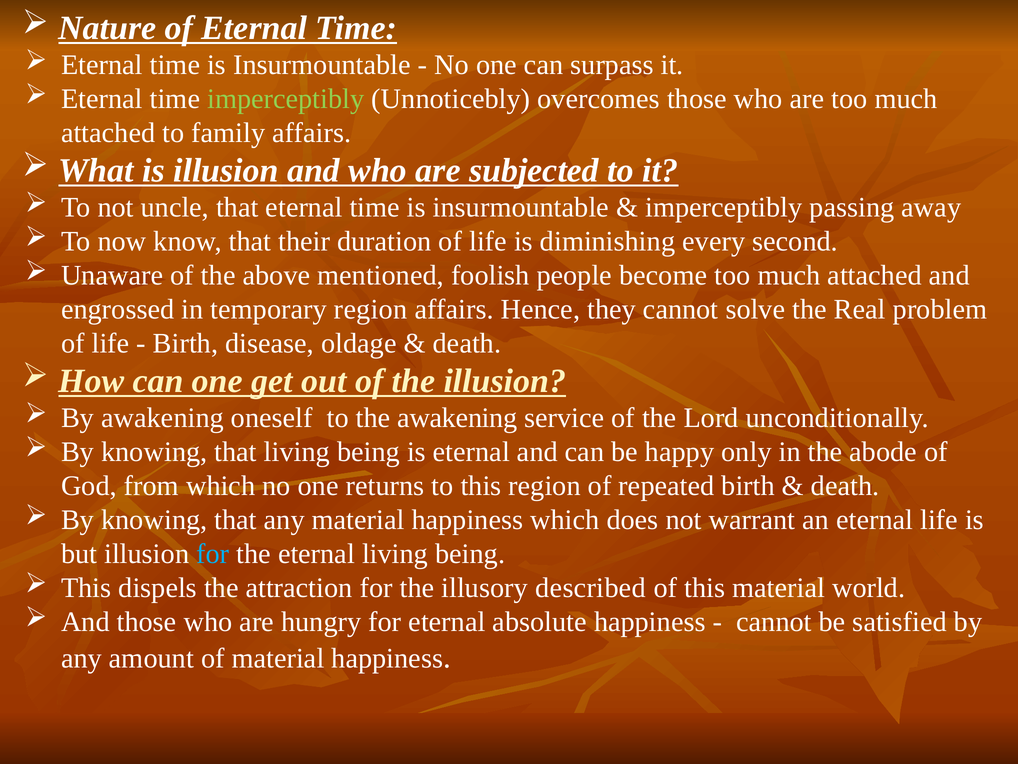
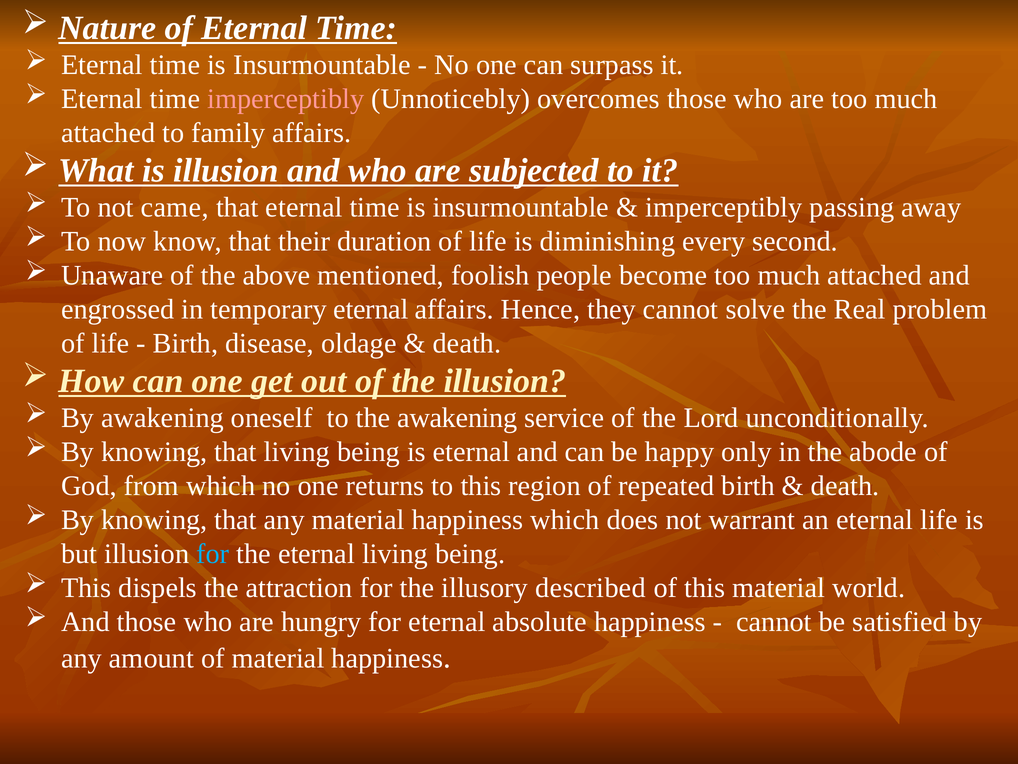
imperceptibly at (286, 99) colour: light green -> pink
uncle: uncle -> came
temporary region: region -> eternal
